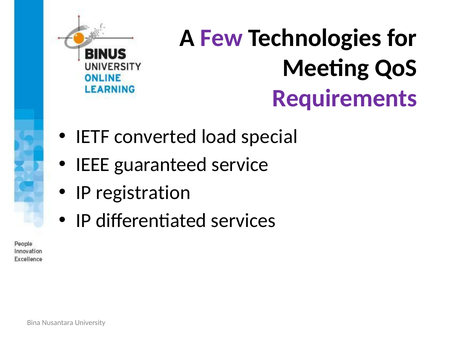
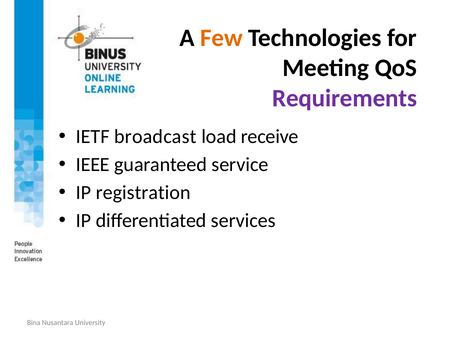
Few colour: purple -> orange
converted: converted -> broadcast
special: special -> receive
